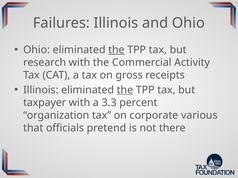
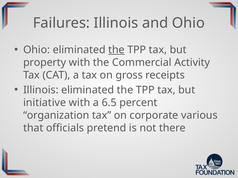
research: research -> property
the at (125, 90) underline: present -> none
taxpayer: taxpayer -> initiative
3.3: 3.3 -> 6.5
